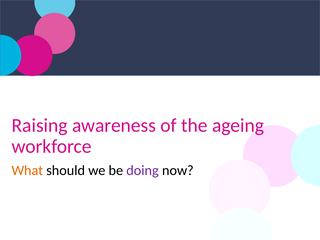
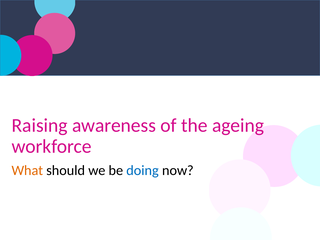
doing colour: purple -> blue
